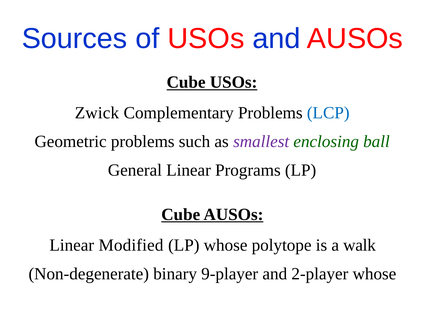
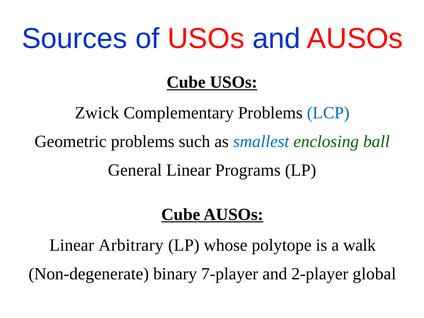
smallest colour: purple -> blue
Modified: Modified -> Arbitrary
9-player: 9-player -> 7-player
2-player whose: whose -> global
